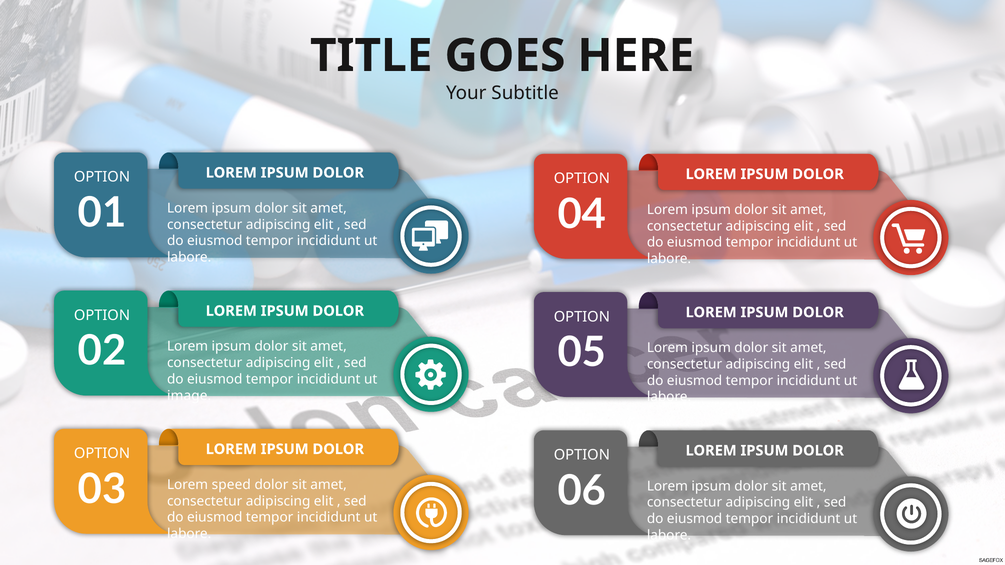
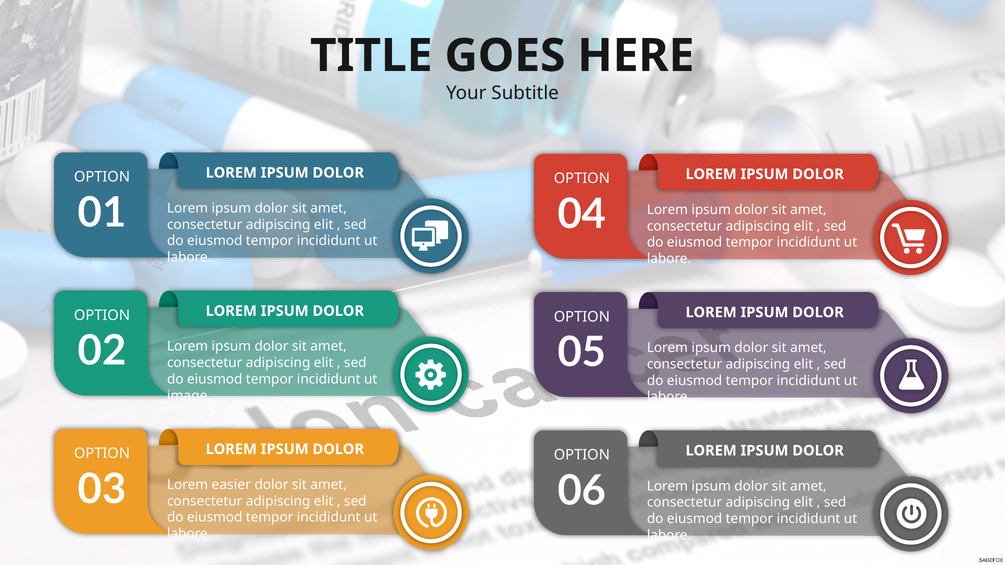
speed: speed -> easier
